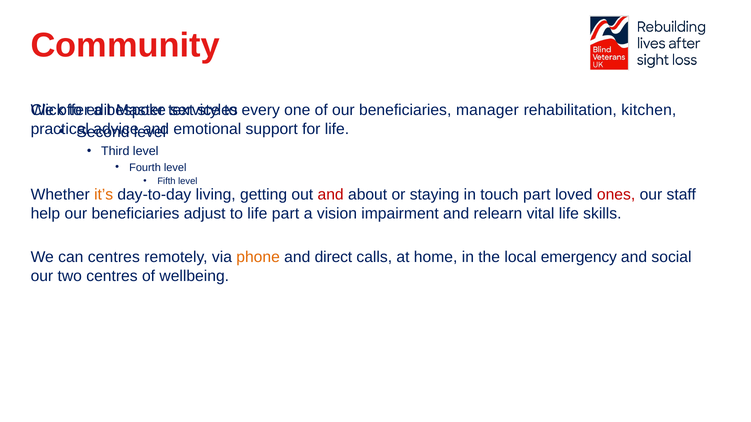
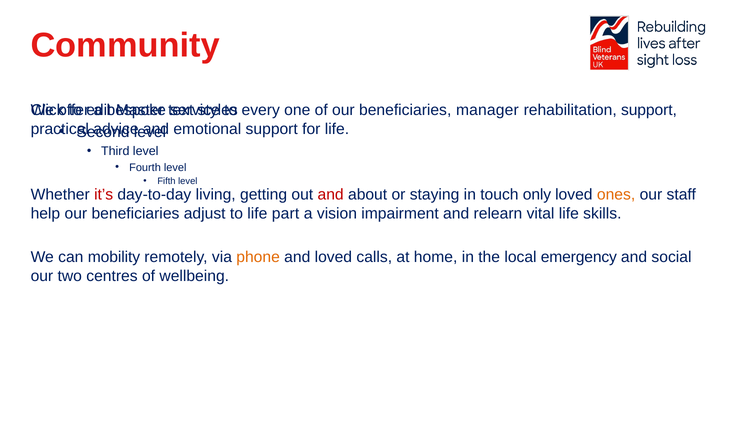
rehabilitation kitchen: kitchen -> support
it’s colour: orange -> red
touch part: part -> only
ones colour: red -> orange
can centres: centres -> mobility
and direct: direct -> loved
